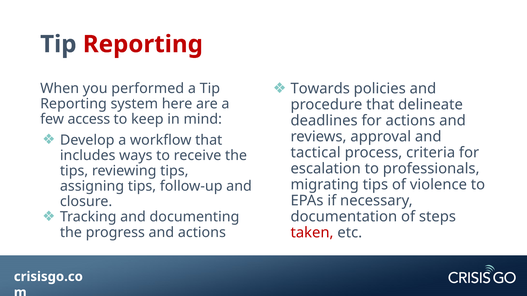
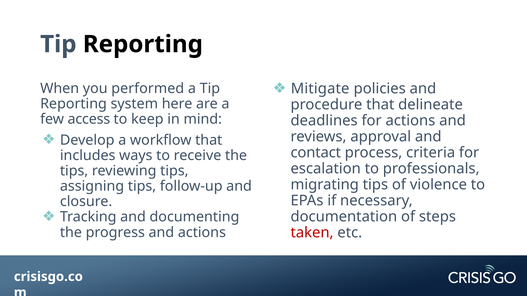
Reporting at (143, 44) colour: red -> black
Towards: Towards -> Mitigate
tactical: tactical -> contact
